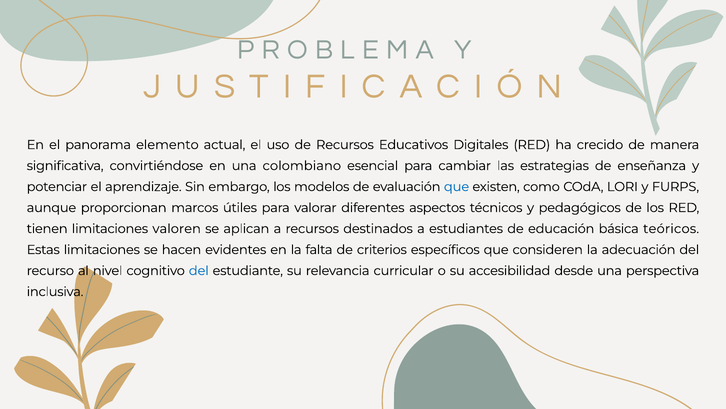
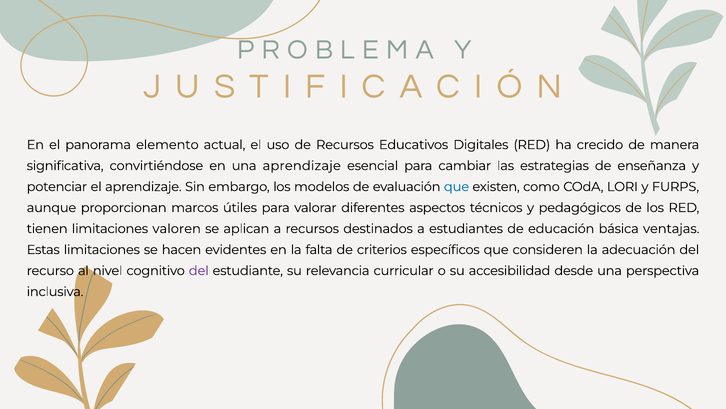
una colombiano: colombiano -> aprendizaje
teóricos: teóricos -> ventajas
del at (199, 270) colour: blue -> purple
